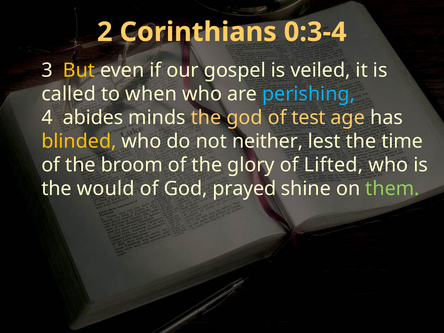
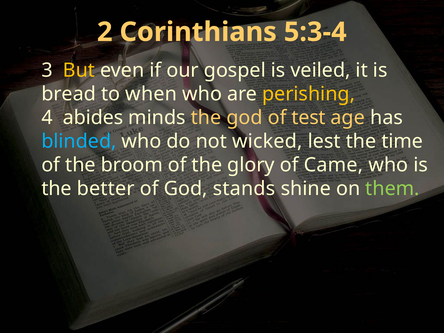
0:3-4: 0:3-4 -> 5:3-4
called: called -> bread
perishing colour: light blue -> yellow
blinded colour: yellow -> light blue
neither: neither -> wicked
Lifted: Lifted -> Came
would: would -> better
prayed: prayed -> stands
